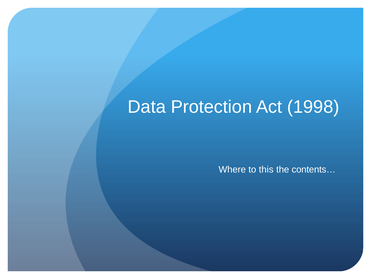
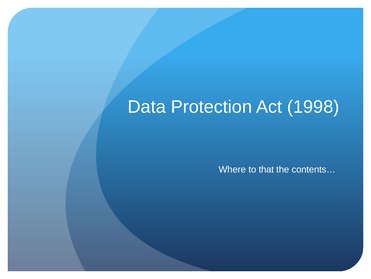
this: this -> that
